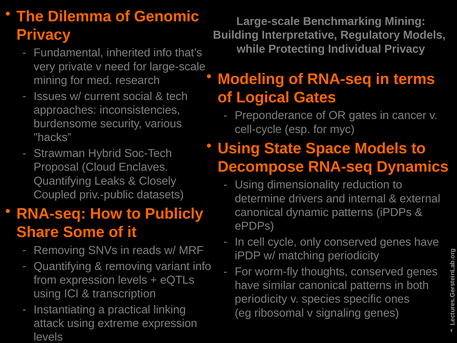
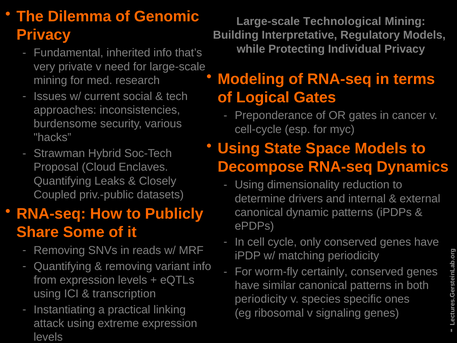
Benchmarking: Benchmarking -> Technological
thoughts: thoughts -> certainly
